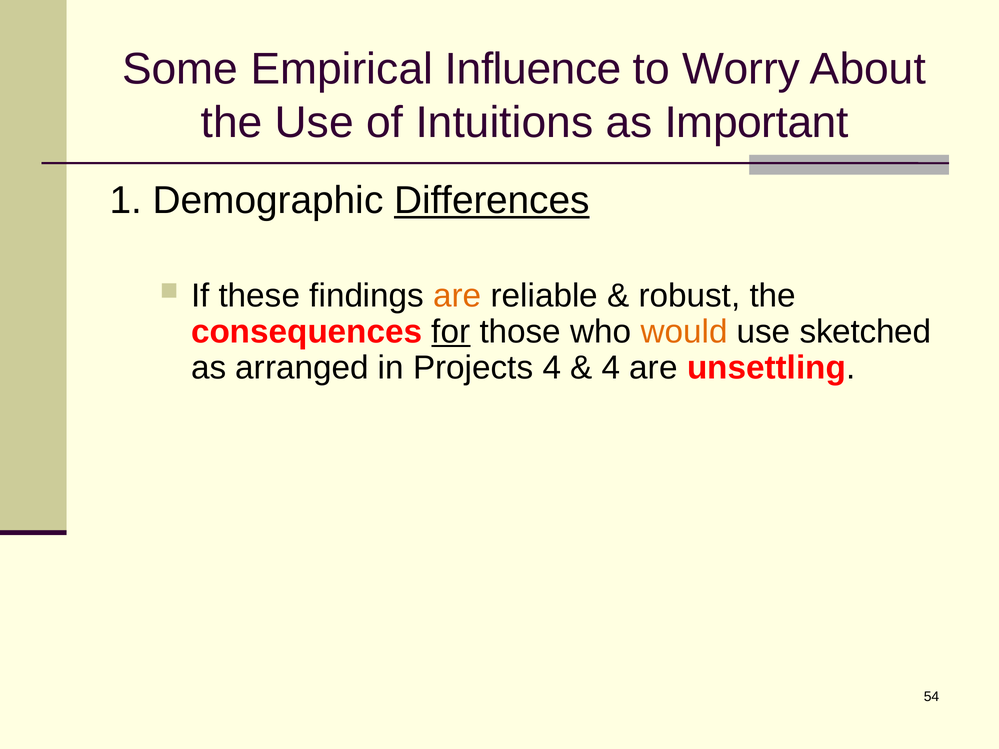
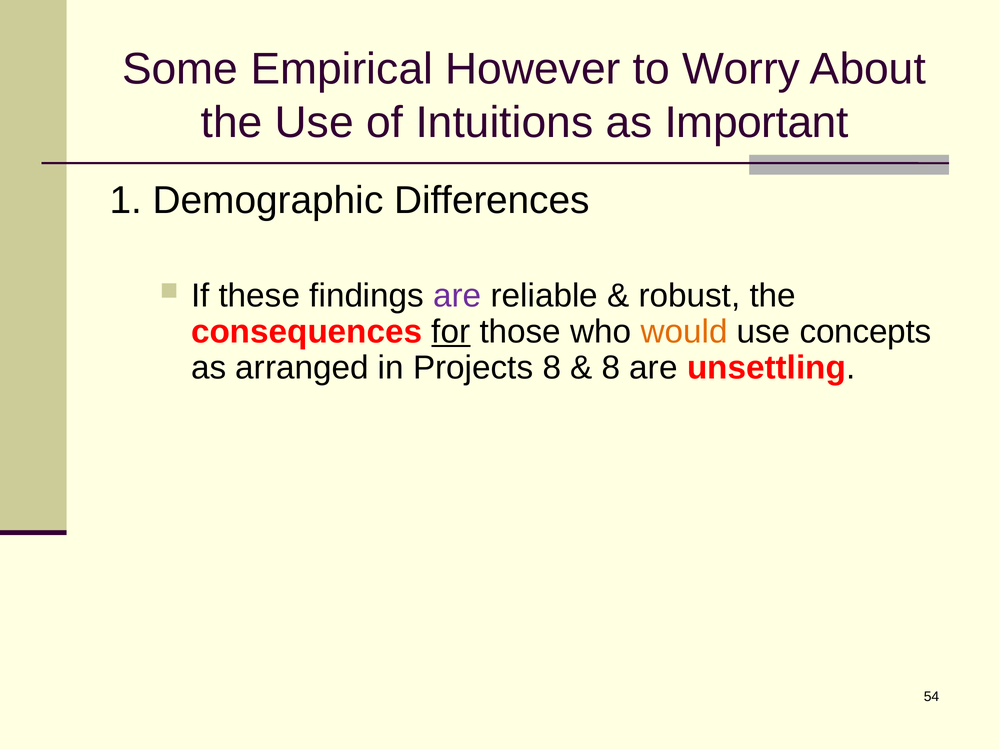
Influence: Influence -> However
Differences underline: present -> none
are at (457, 296) colour: orange -> purple
sketched: sketched -> concepts
Projects 4: 4 -> 8
4 at (611, 368): 4 -> 8
